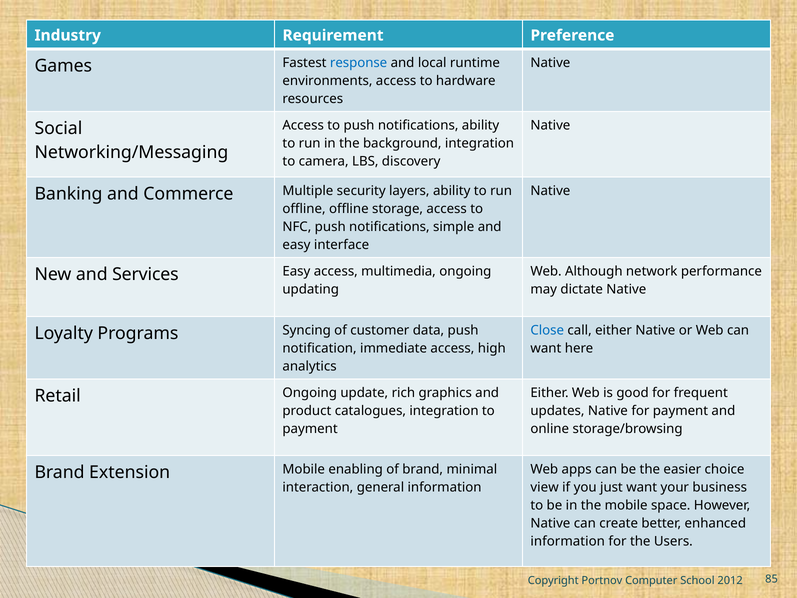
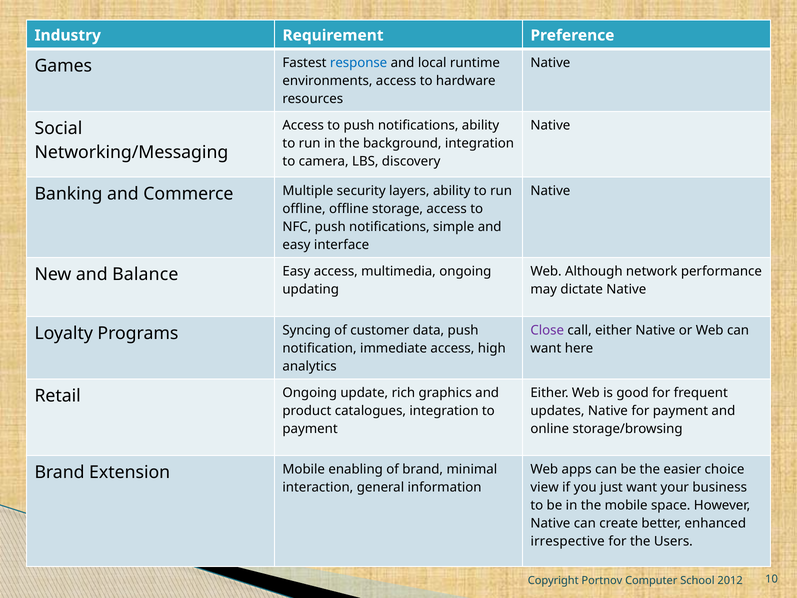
Services: Services -> Balance
Close colour: blue -> purple
information at (568, 541): information -> irrespective
85: 85 -> 10
